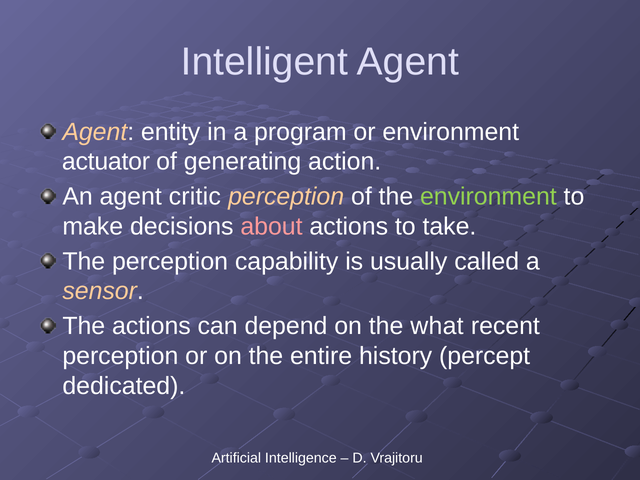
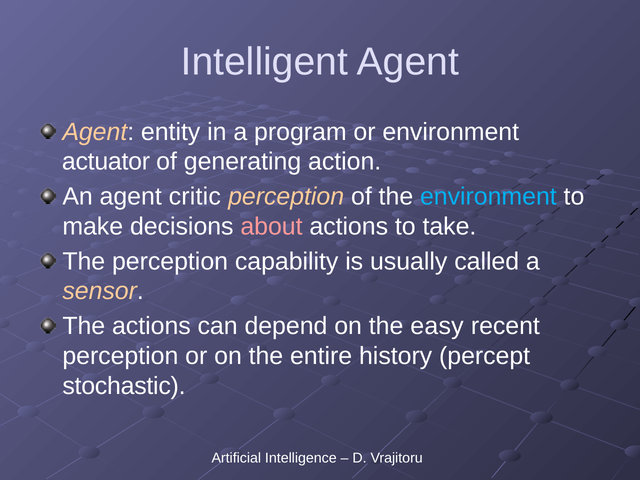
environment at (488, 197) colour: light green -> light blue
what: what -> easy
dedicated: dedicated -> stochastic
